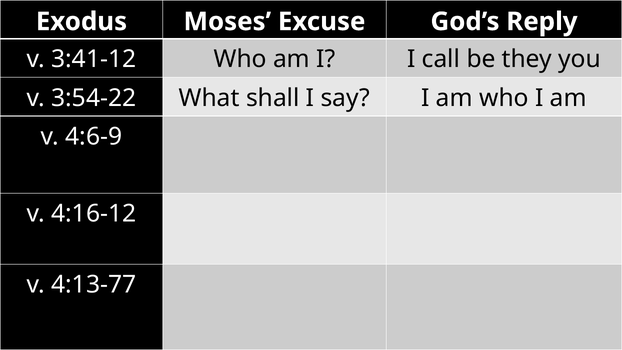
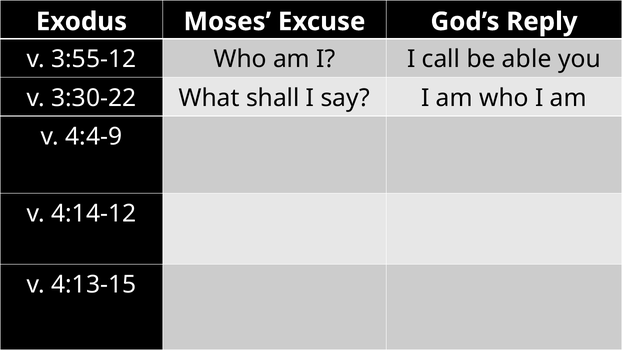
3:41-12: 3:41-12 -> 3:55-12
they: they -> able
3:54-22: 3:54-22 -> 3:30-22
4:6-9: 4:6-9 -> 4:4-9
4:16-12: 4:16-12 -> 4:14-12
4:13-77: 4:13-77 -> 4:13-15
